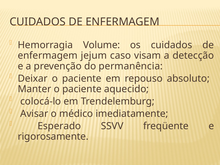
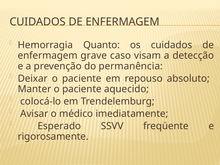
Volume: Volume -> Quanto
jejum: jejum -> grave
